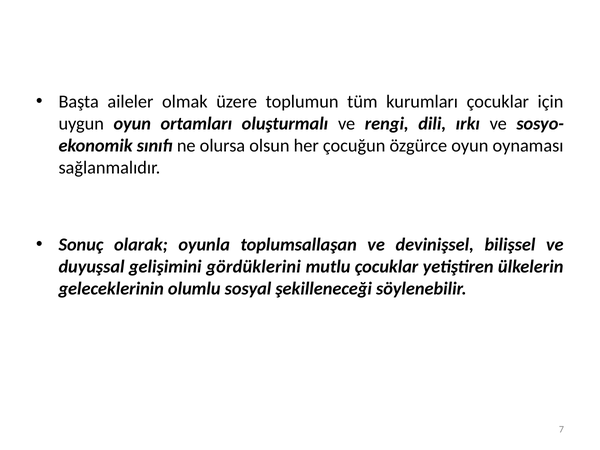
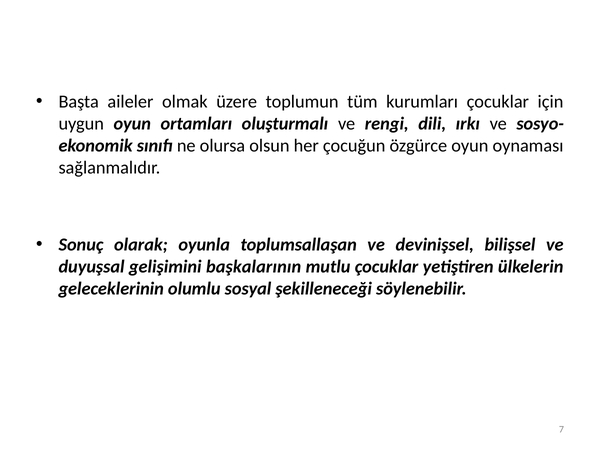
gördüklerini: gördüklerini -> başkalarının
